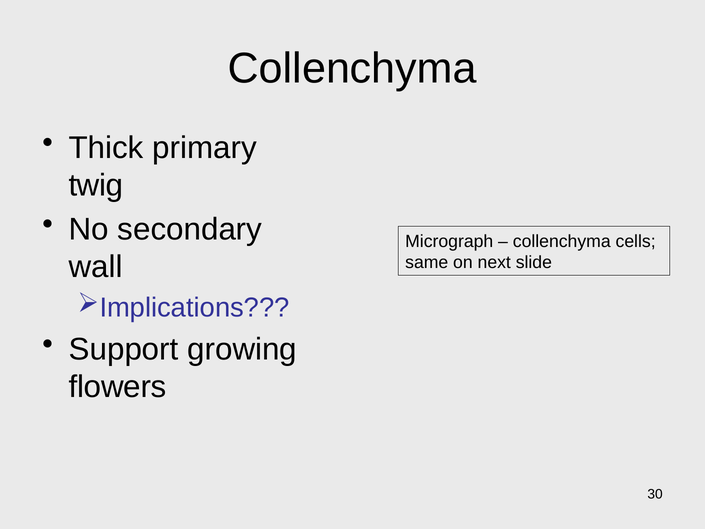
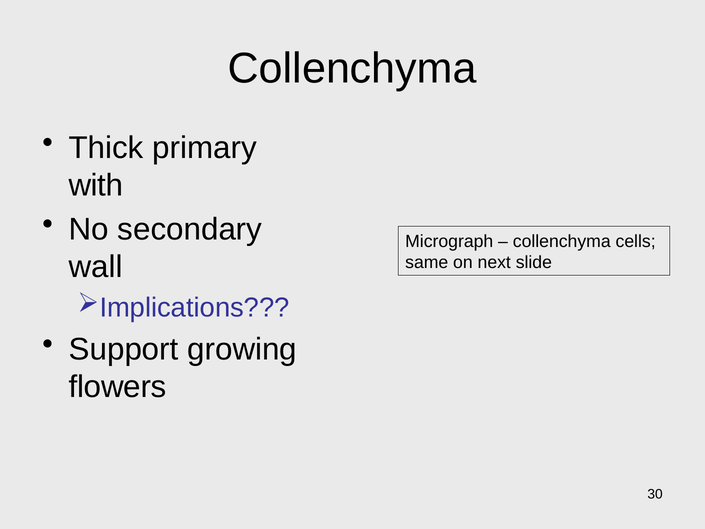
twig: twig -> with
